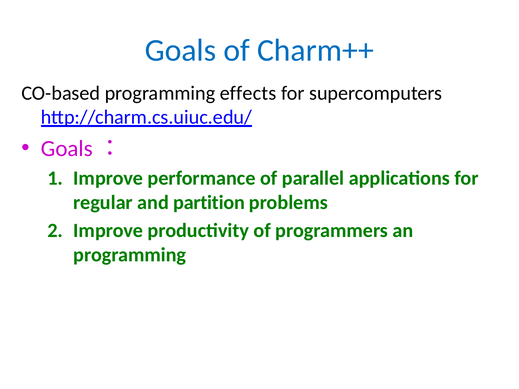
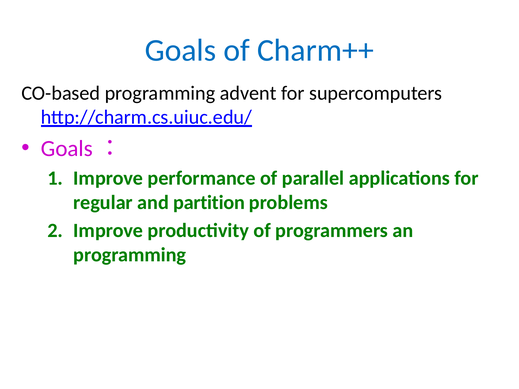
effects: effects -> advent
